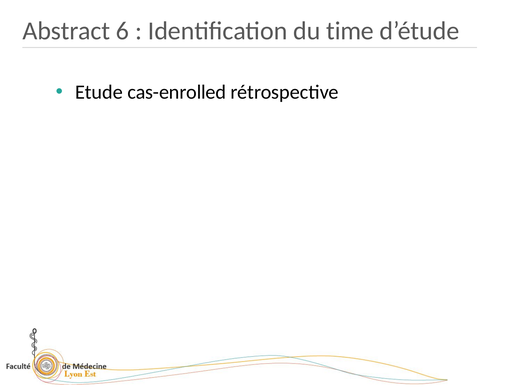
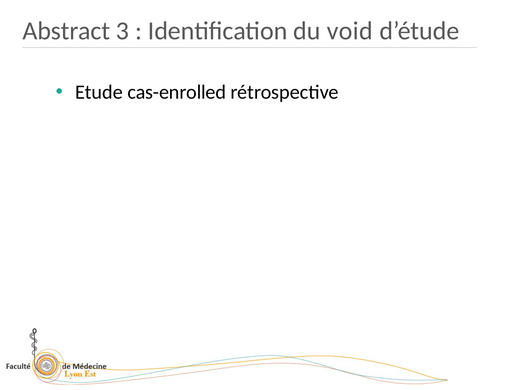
6: 6 -> 3
time: time -> void
